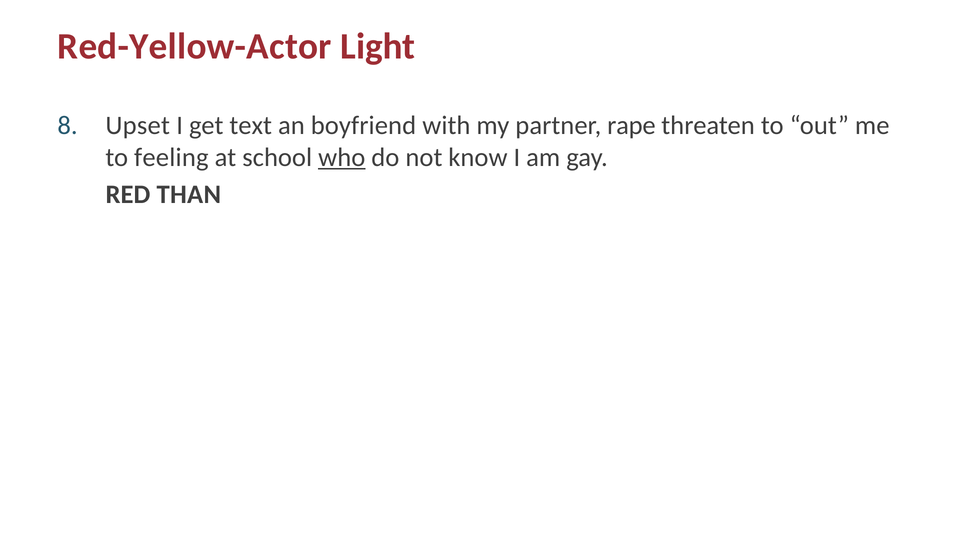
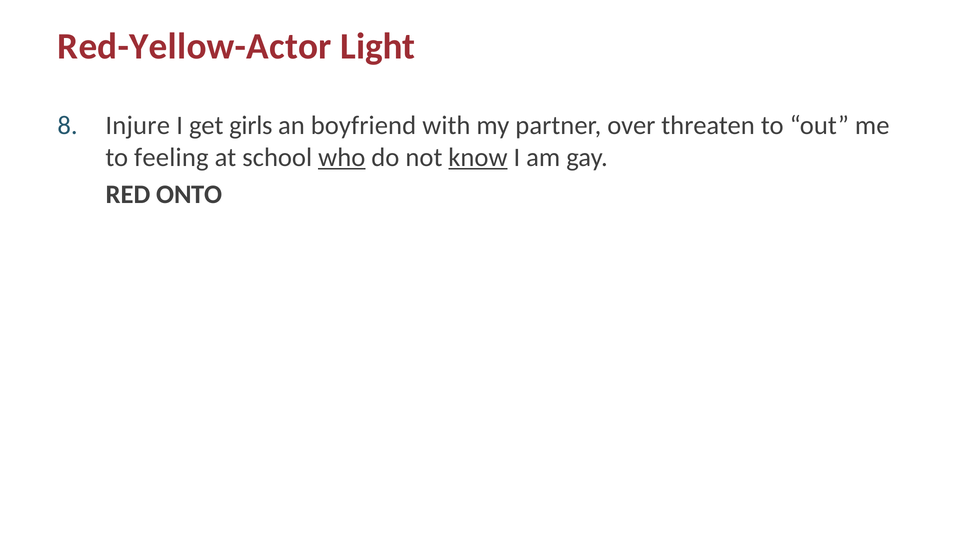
Upset: Upset -> Injure
text: text -> girls
rape: rape -> over
know underline: none -> present
THAN: THAN -> ONTO
